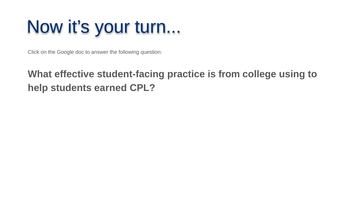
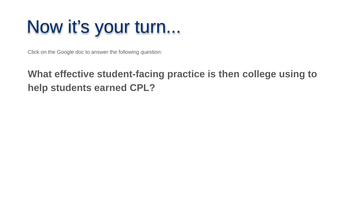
from: from -> then
